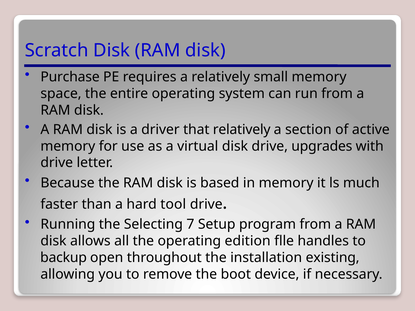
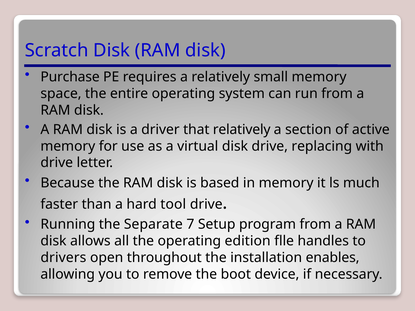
upgrades: upgrades -> replacing
Selecting: Selecting -> Separate
backup: backup -> drivers
existing: existing -> enables
